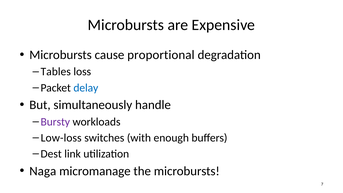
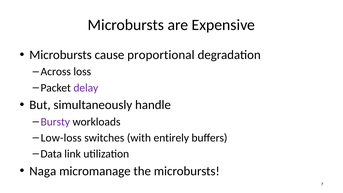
Tables: Tables -> Across
delay colour: blue -> purple
enough: enough -> entirely
Dest: Dest -> Data
